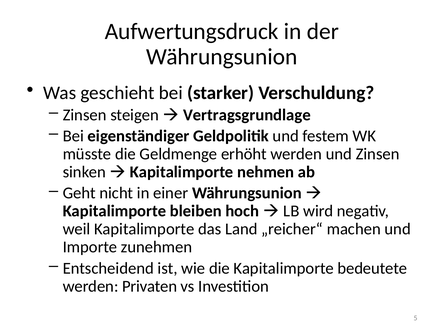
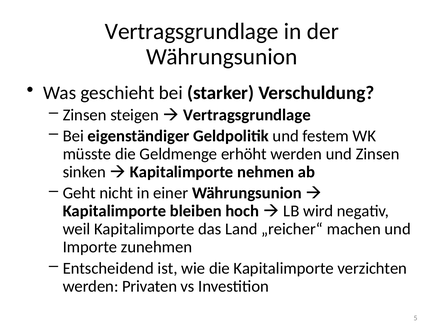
Aufwertungsdruck at (192, 31): Aufwertungsdruck -> Vertragsgrundlage
bedeutete: bedeutete -> verzichten
